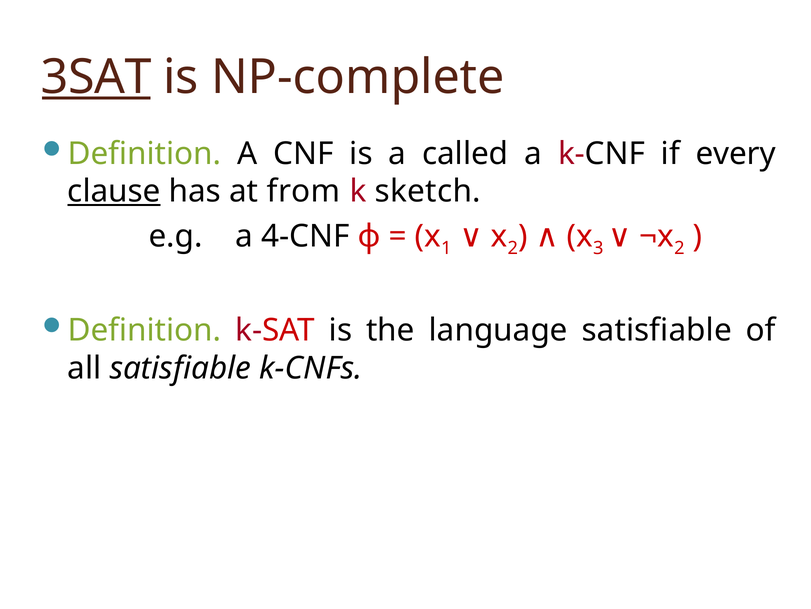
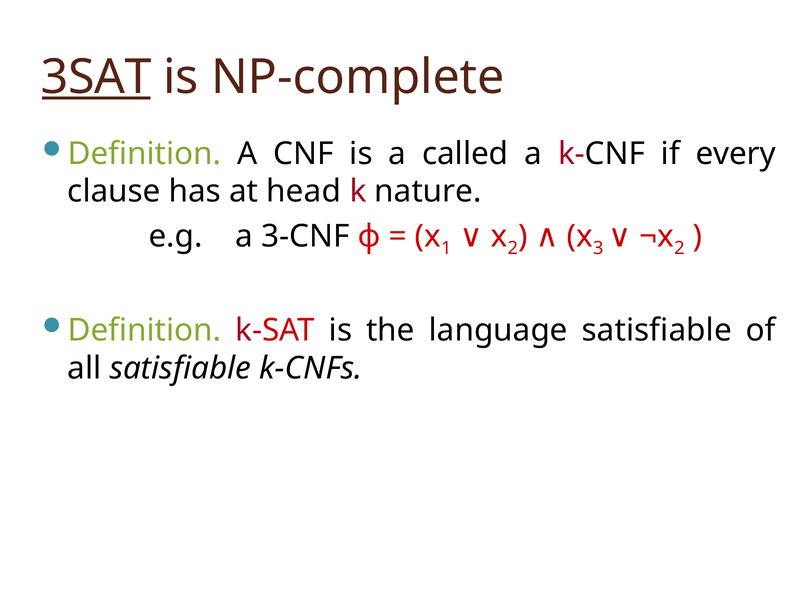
clause underline: present -> none
from: from -> head
sketch: sketch -> nature
4-CNF: 4-CNF -> 3-CNF
